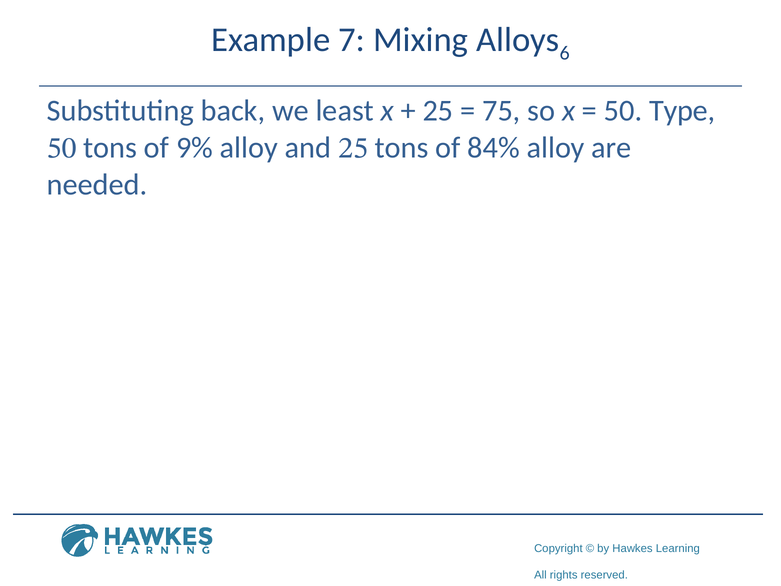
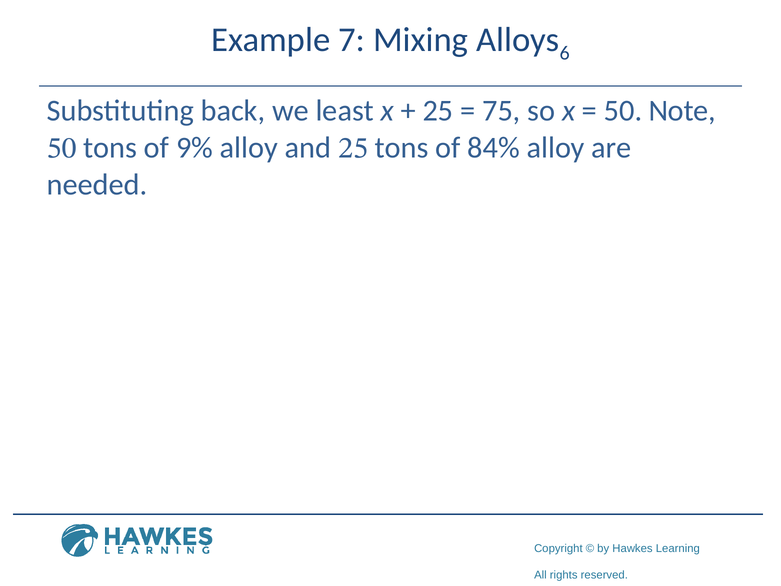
Type: Type -> Note
